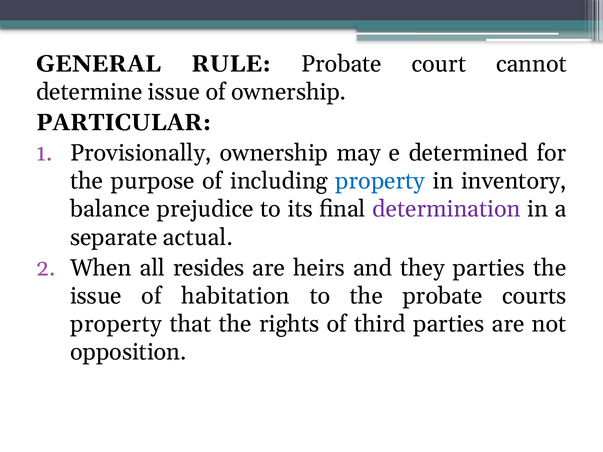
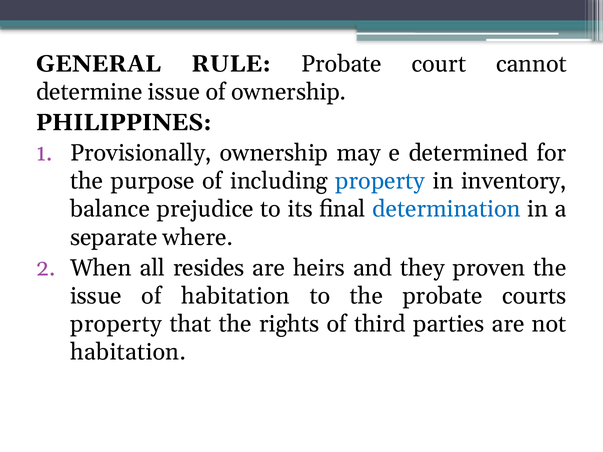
PARTICULAR: PARTICULAR -> PHILIPPINES
determination colour: purple -> blue
actual: actual -> where
they parties: parties -> proven
opposition at (128, 352): opposition -> habitation
